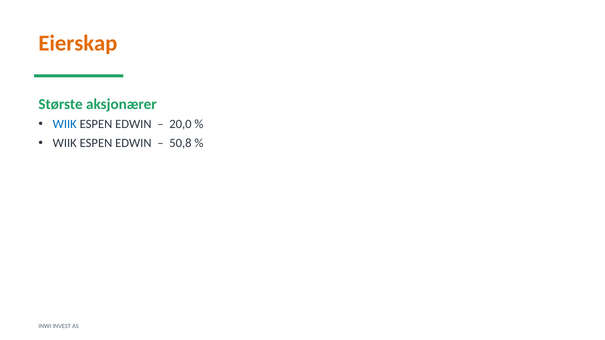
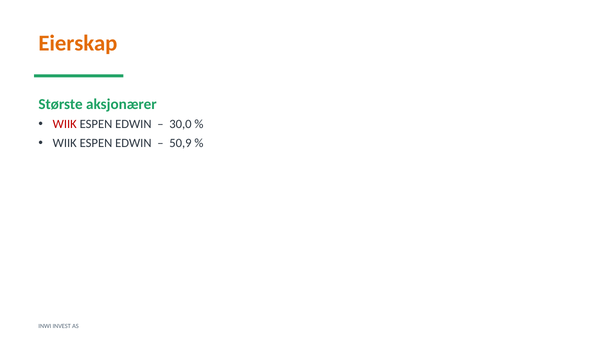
WIIK at (65, 124) colour: blue -> red
20,0: 20,0 -> 30,0
50,8: 50,8 -> 50,9
